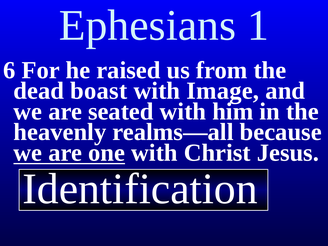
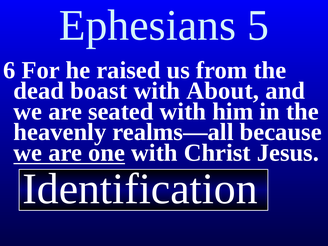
1: 1 -> 5
Image: Image -> About
